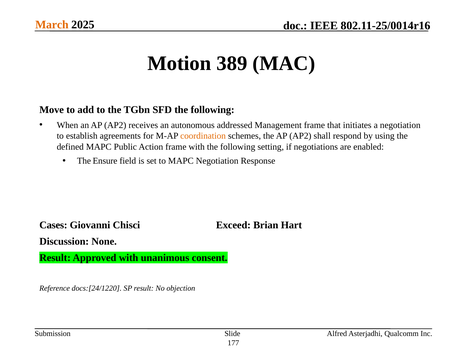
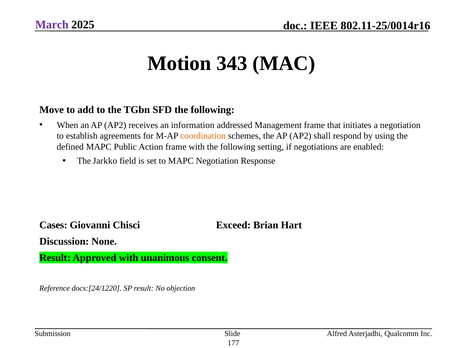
March colour: orange -> purple
389: 389 -> 343
autonomous: autonomous -> information
Ensure: Ensure -> Jarkko
